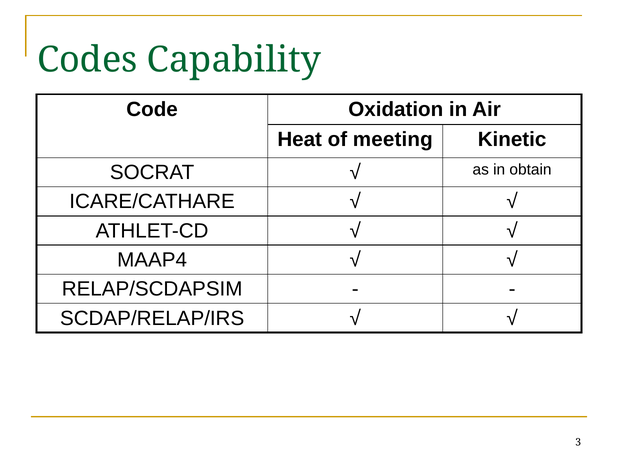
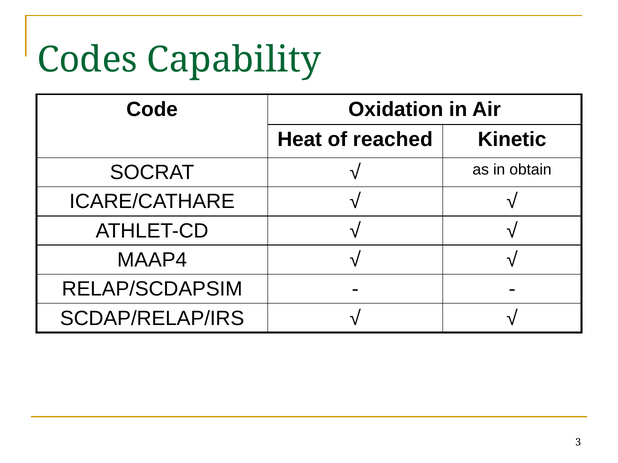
meeting: meeting -> reached
